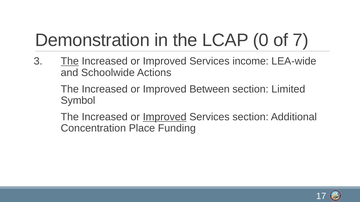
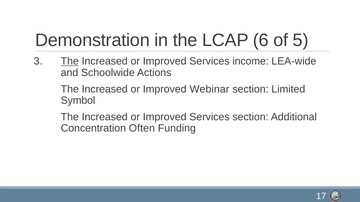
0: 0 -> 6
7: 7 -> 5
Between: Between -> Webinar
Improved at (165, 117) underline: present -> none
Place: Place -> Often
